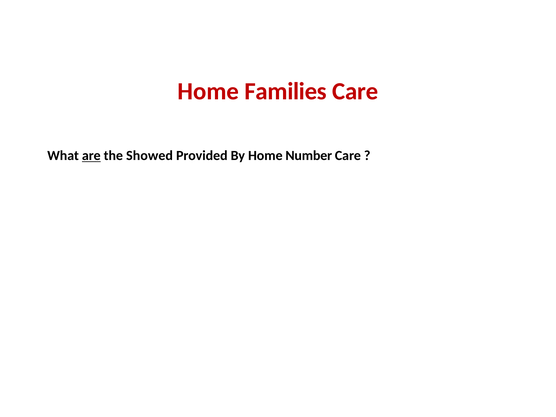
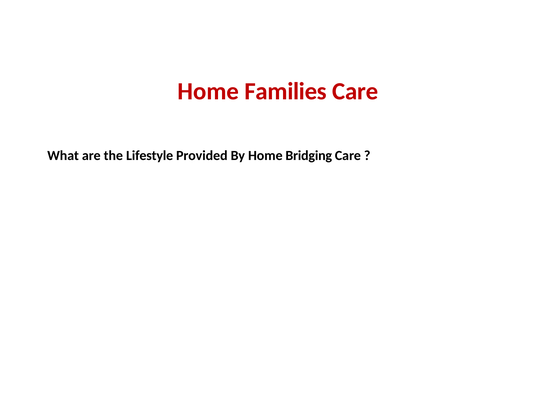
are underline: present -> none
Showed: Showed -> Lifestyle
Number: Number -> Bridging
